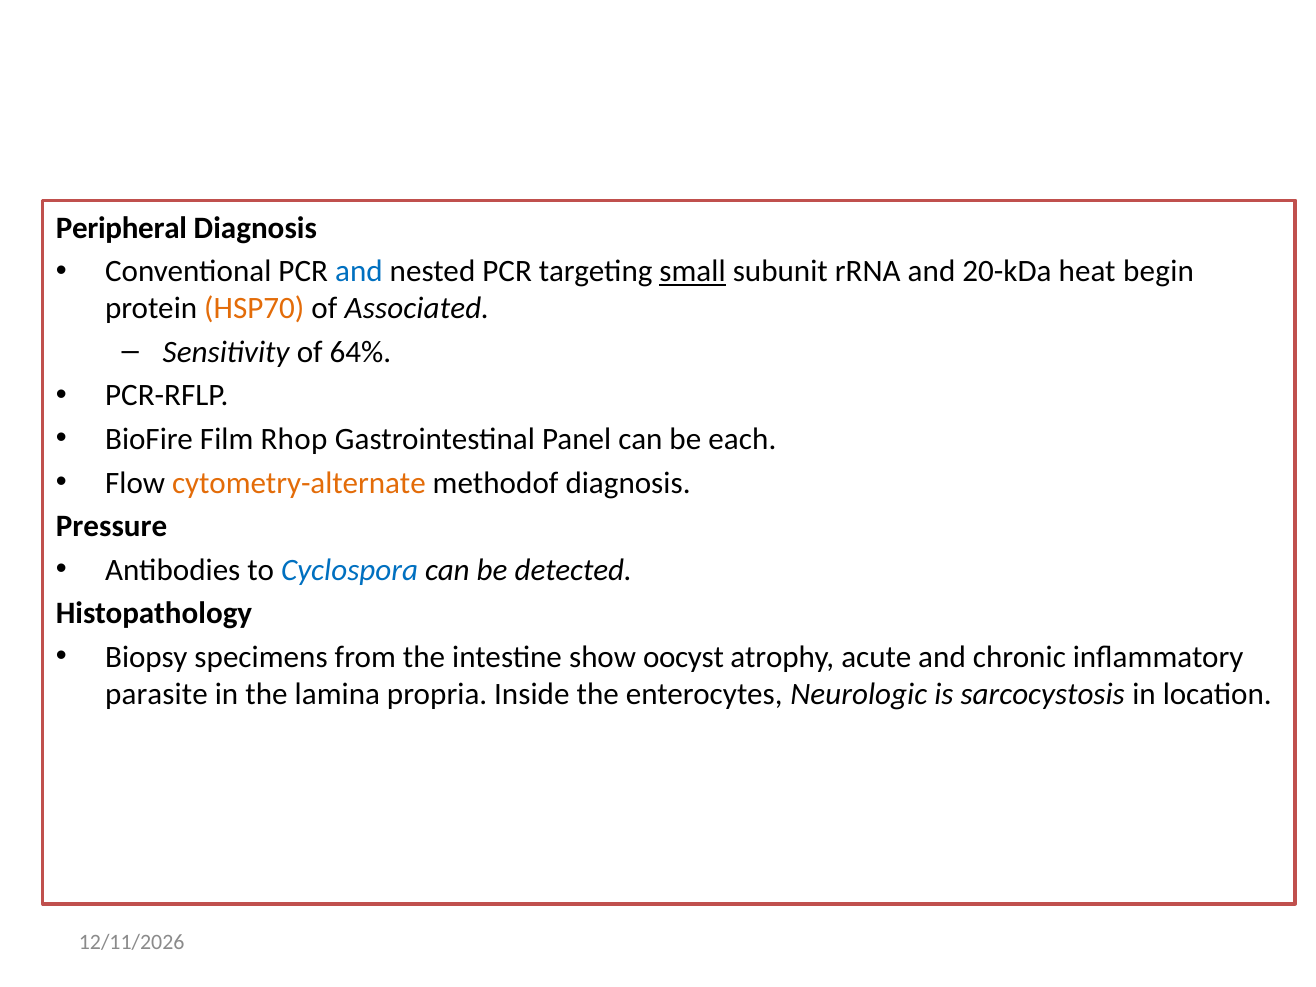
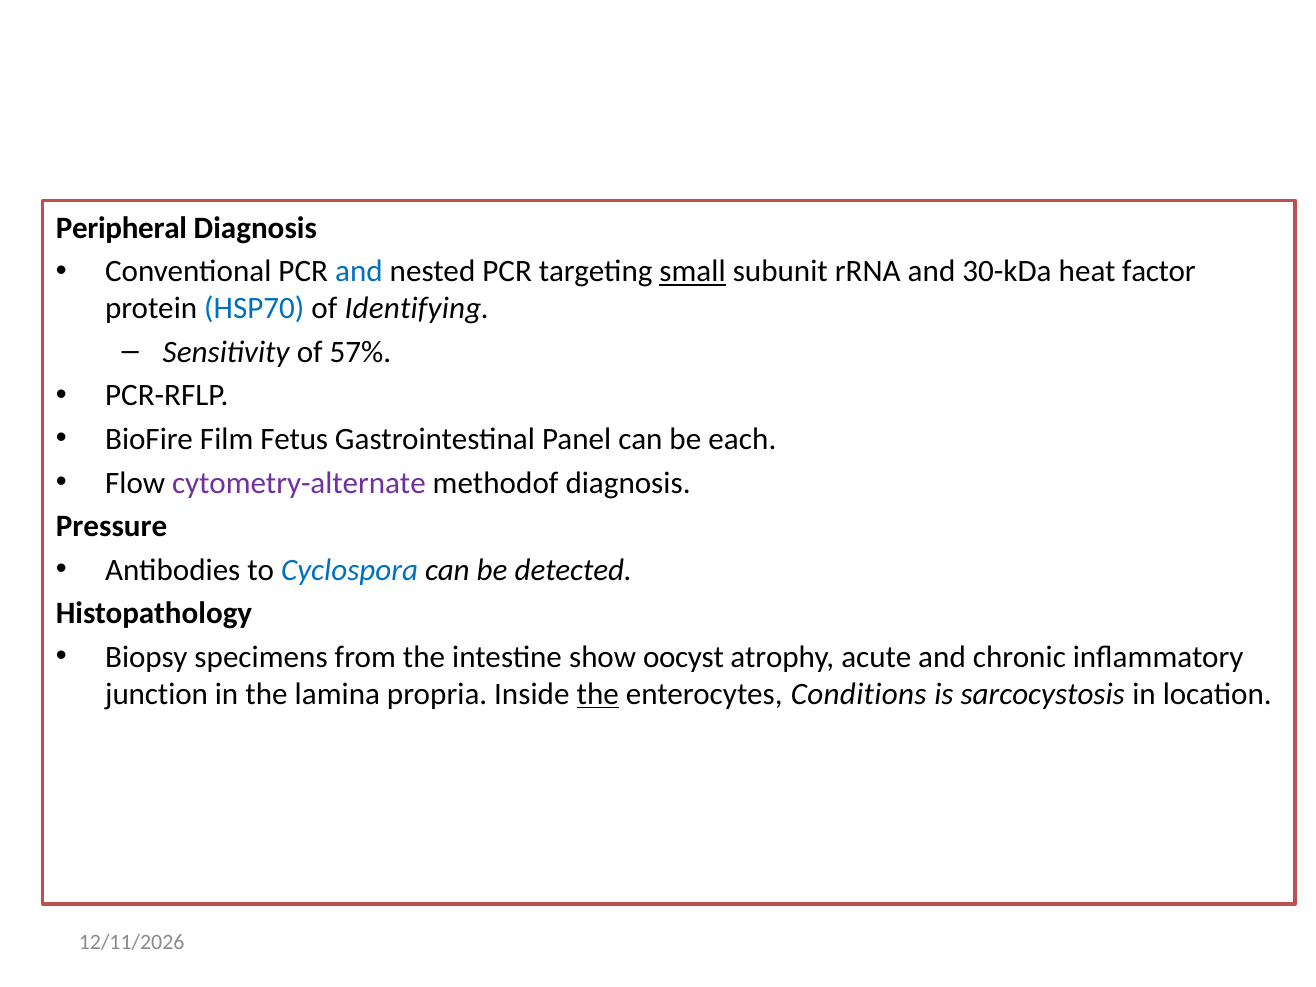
20-kDa: 20-kDa -> 30-kDa
begin: begin -> factor
HSP70 colour: orange -> blue
Associated: Associated -> Identifying
64%: 64% -> 57%
Rhop: Rhop -> Fetus
cytometry-alternate colour: orange -> purple
parasite: parasite -> junction
the at (598, 694) underline: none -> present
Neurologic: Neurologic -> Conditions
